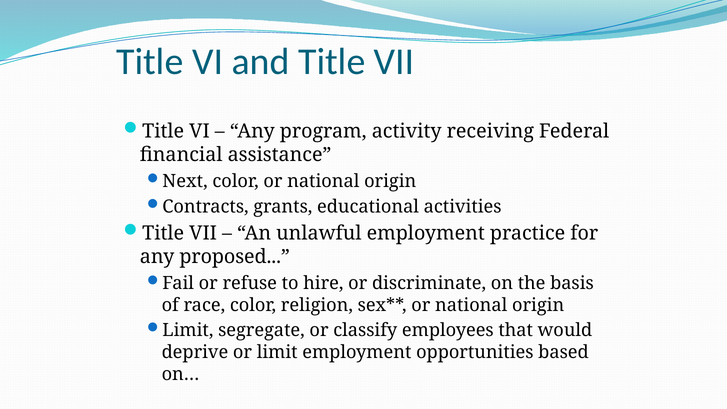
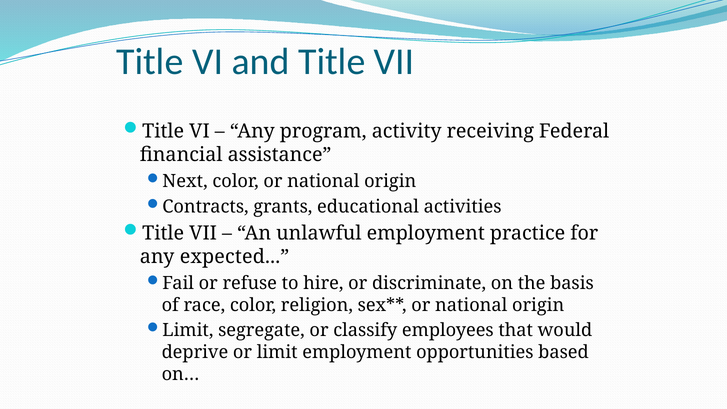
proposed: proposed -> expected
